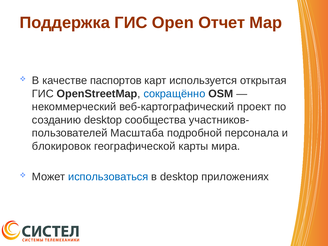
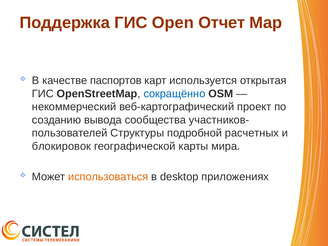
созданию desktop: desktop -> вывода
Масштаба: Масштаба -> Структуры
персонала: персонала -> расчетных
использоваться colour: blue -> orange
